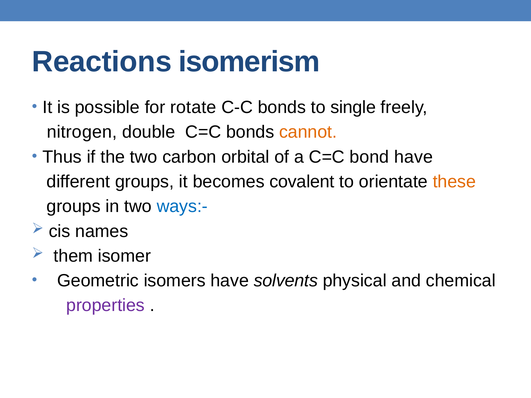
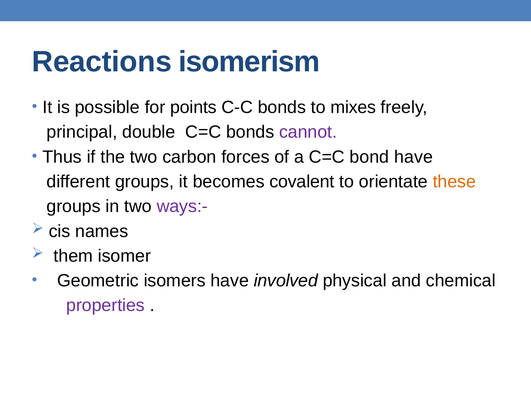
rotate: rotate -> points
single: single -> mixes
nitrogen: nitrogen -> principal
cannot colour: orange -> purple
orbital: orbital -> forces
ways:- colour: blue -> purple
solvents: solvents -> involved
